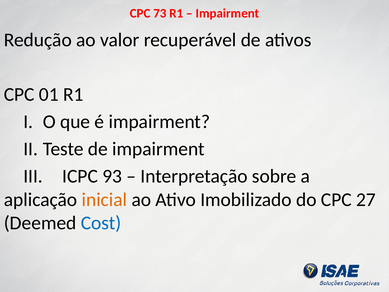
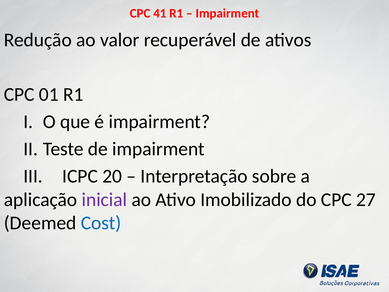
73: 73 -> 41
93: 93 -> 20
inicial colour: orange -> purple
